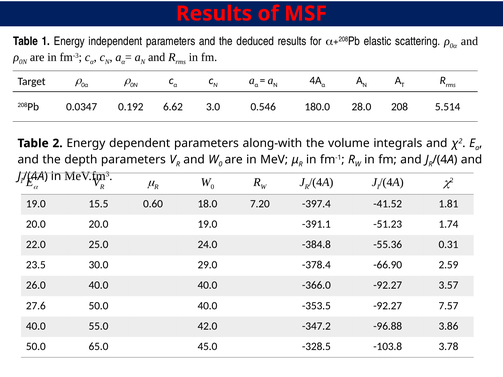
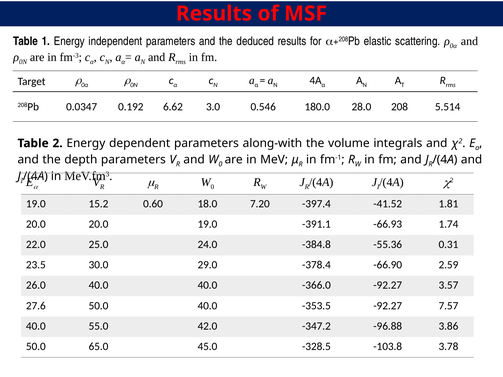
15.5: 15.5 -> 15.2
-51.23: -51.23 -> -66.93
